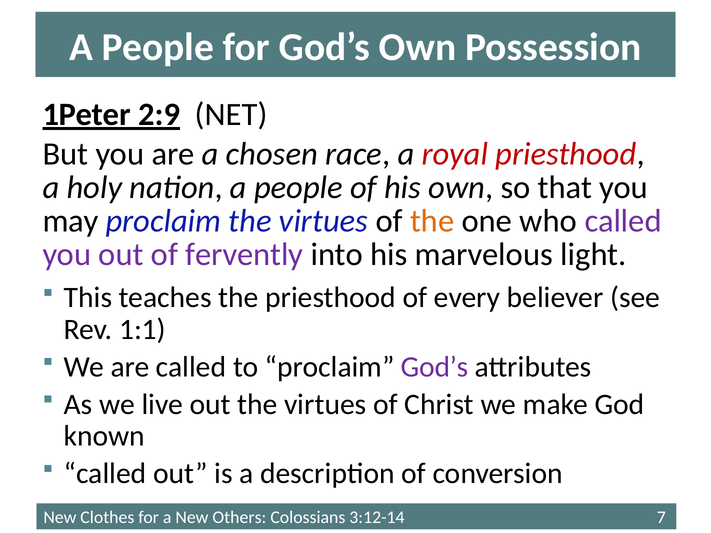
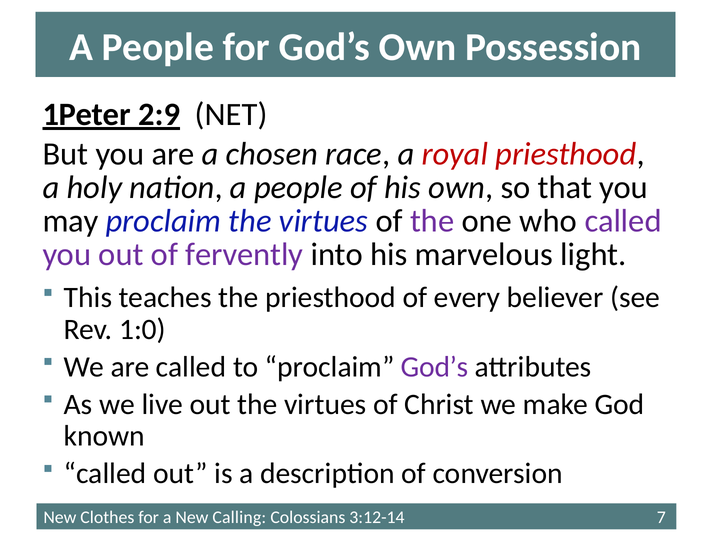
the at (432, 221) colour: orange -> purple
1:1: 1:1 -> 1:0
Others: Others -> Calling
